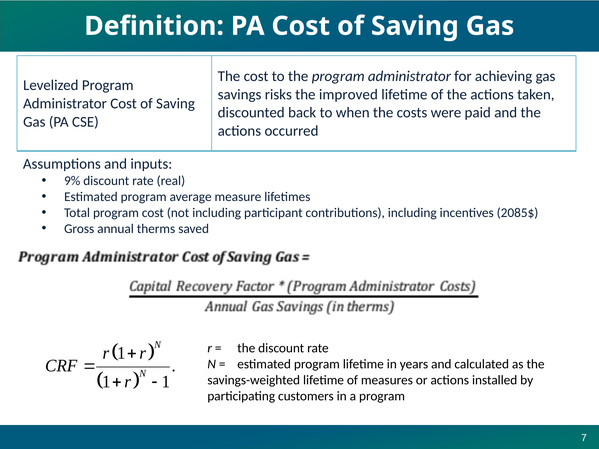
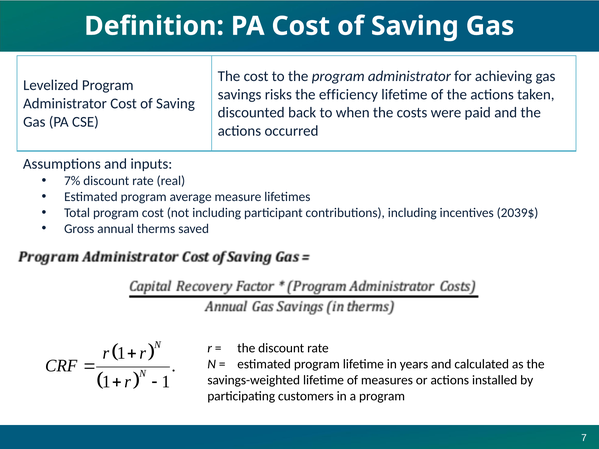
improved: improved -> efficiency
9%: 9% -> 7%
2085$: 2085$ -> 2039$
